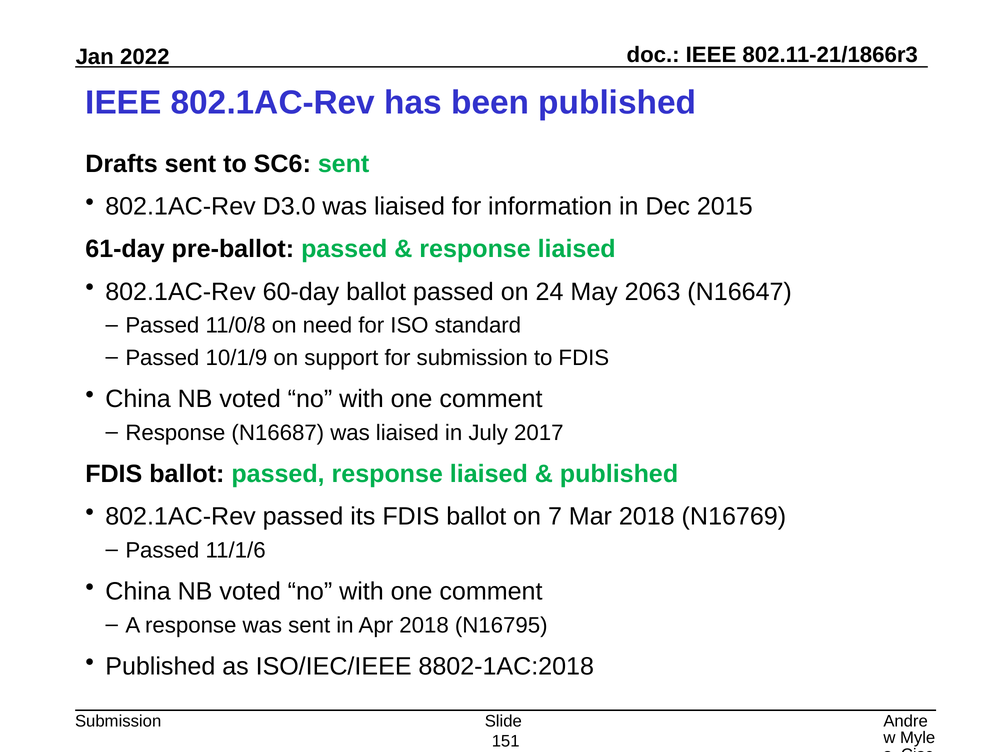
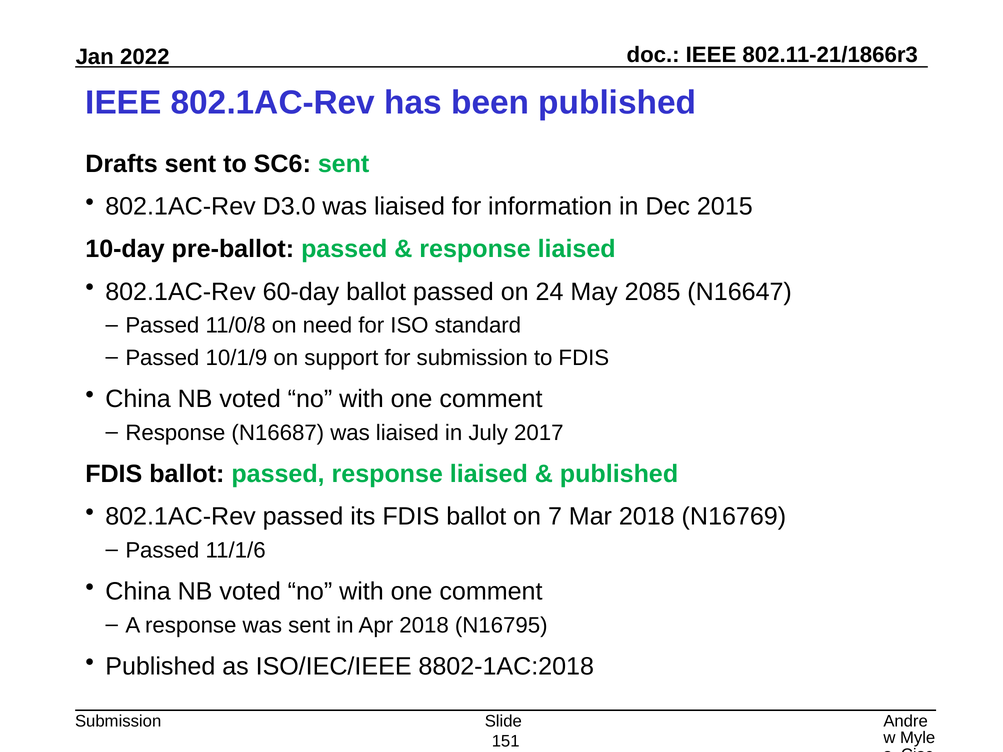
61-day: 61-day -> 10-day
2063: 2063 -> 2085
